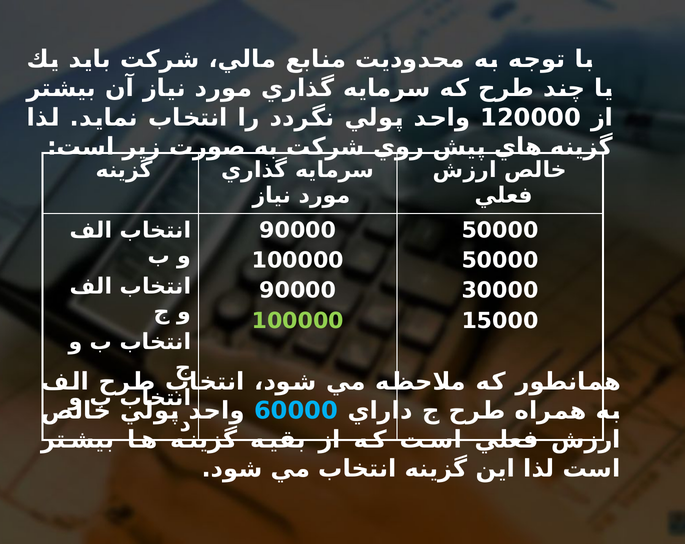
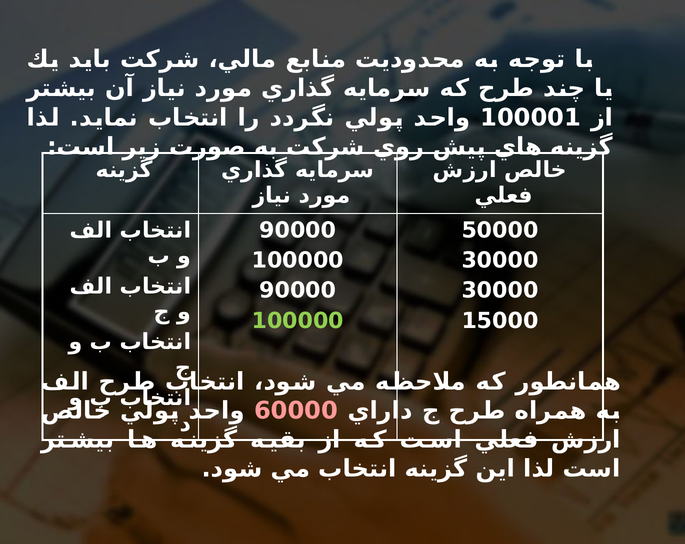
120000: 120000 -> 100001
50000 at (500, 260): 50000 -> 30000
60000 colour: light blue -> pink
